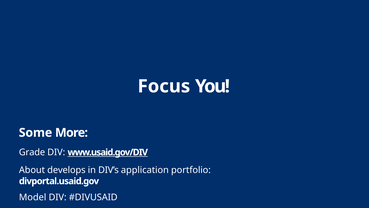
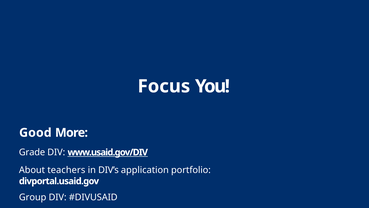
Some: Some -> Good
develops: develops -> teachers
Model: Model -> Group
